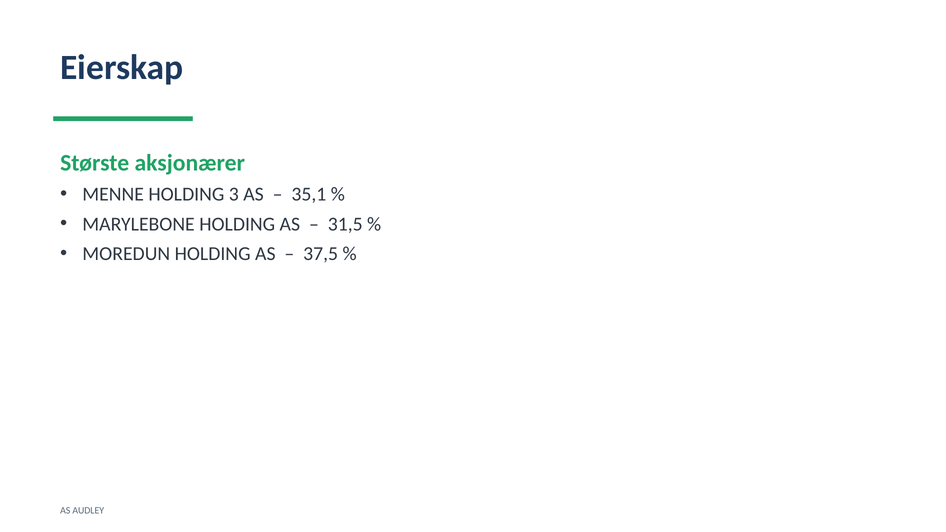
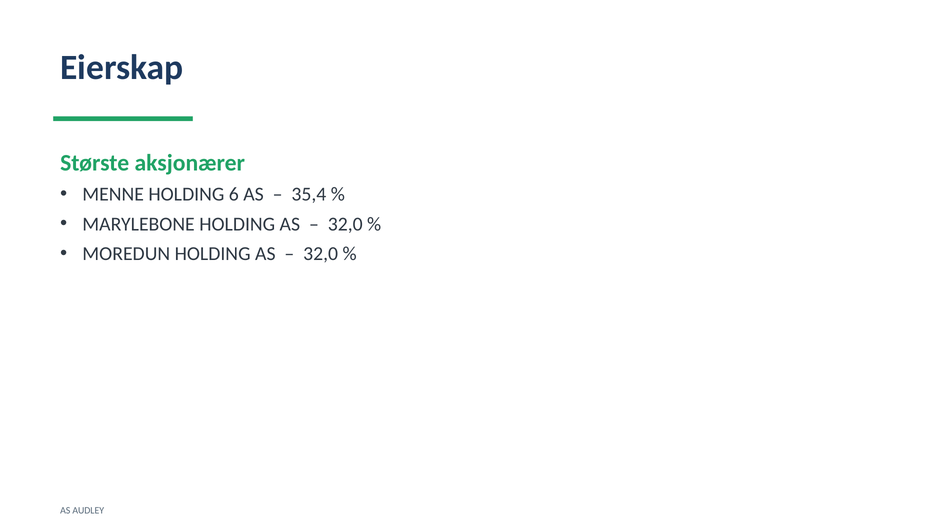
3: 3 -> 6
35,1: 35,1 -> 35,4
31,5 at (345, 224): 31,5 -> 32,0
37,5 at (321, 254): 37,5 -> 32,0
